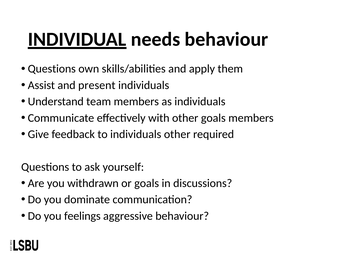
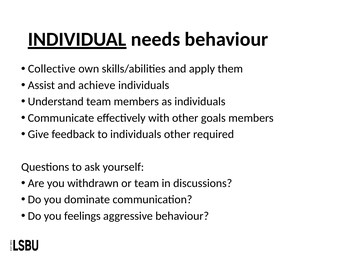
Questions at (52, 69): Questions -> Collective
present: present -> achieve
or goals: goals -> team
